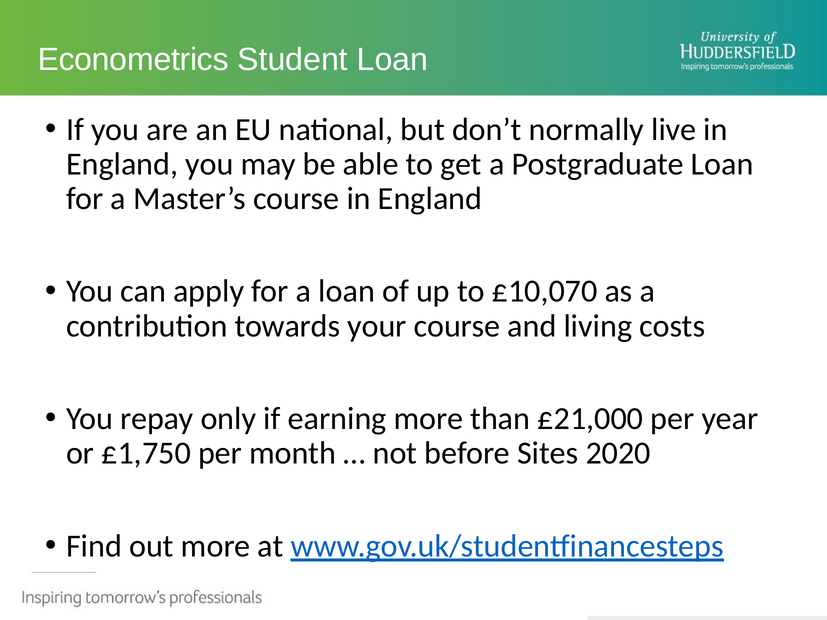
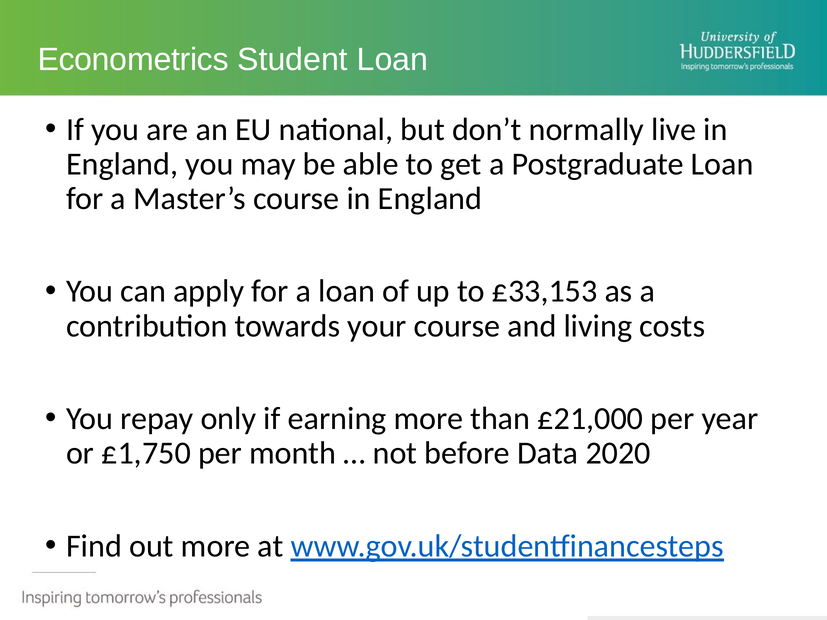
£10,070: £10,070 -> £33,153
Sites: Sites -> Data
